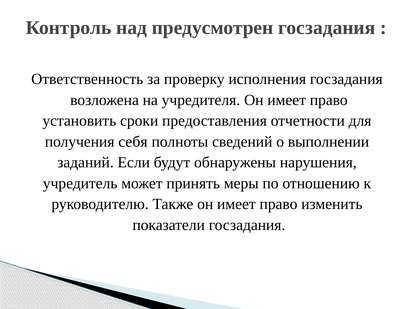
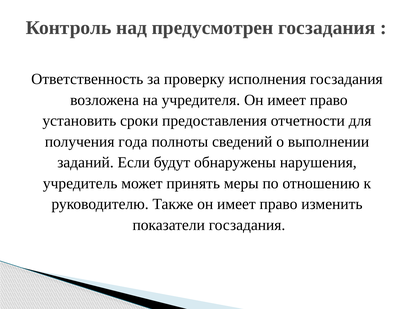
себя: себя -> года
